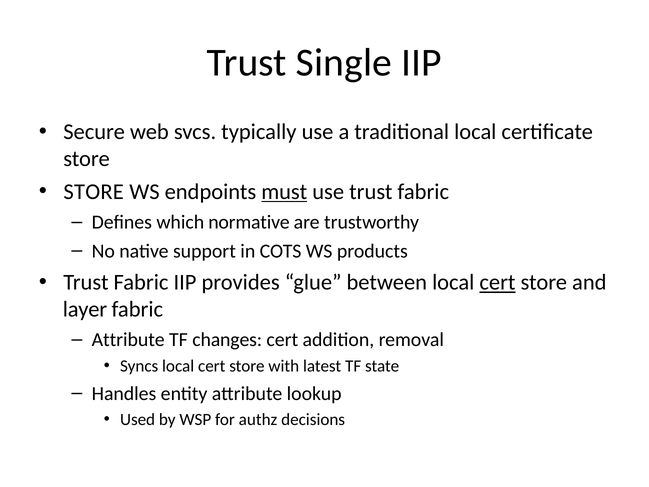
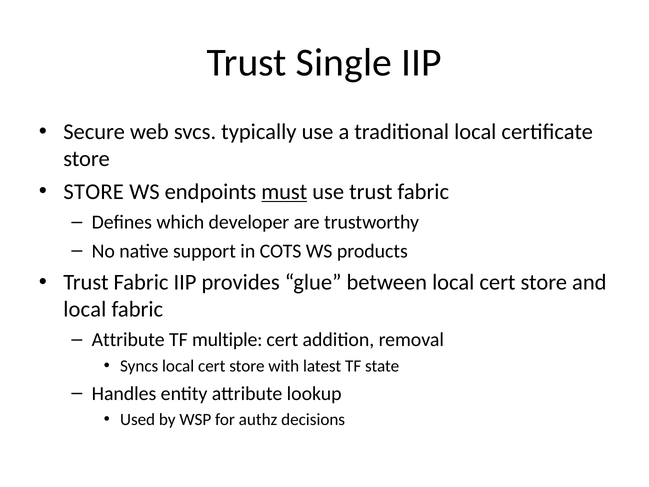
normative: normative -> developer
cert at (497, 282) underline: present -> none
layer at (85, 309): layer -> local
changes: changes -> multiple
